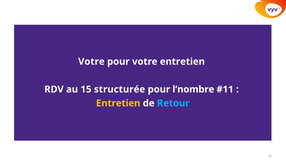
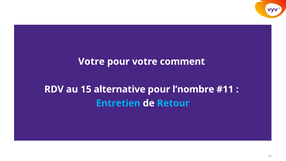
votre entretien: entretien -> comment
structurée: structurée -> alternative
Entretien at (118, 103) colour: yellow -> light blue
